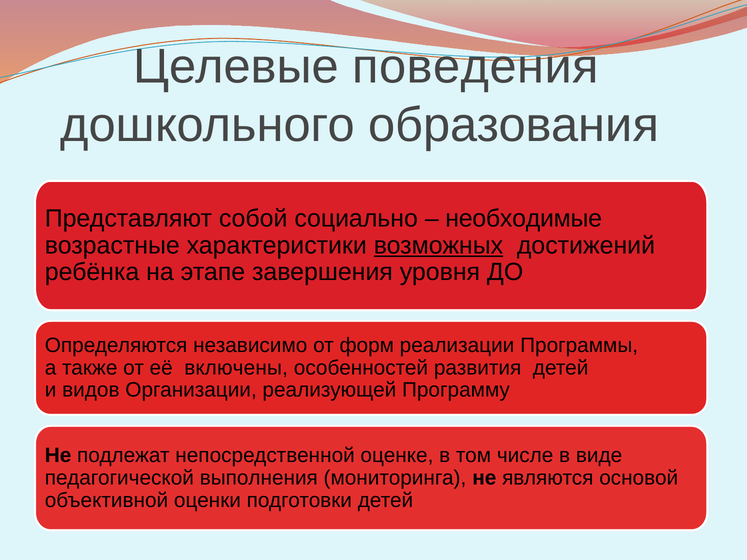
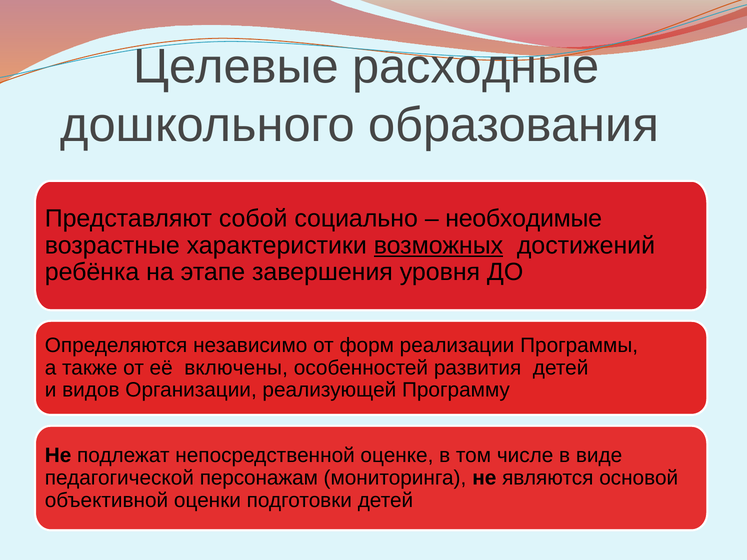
поведения: поведения -> расходные
выполнения: выполнения -> персонажам
